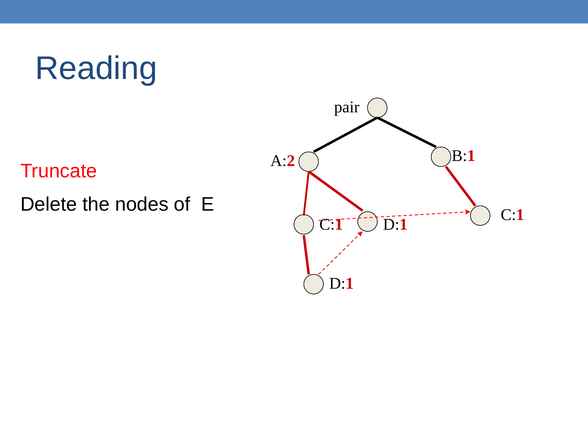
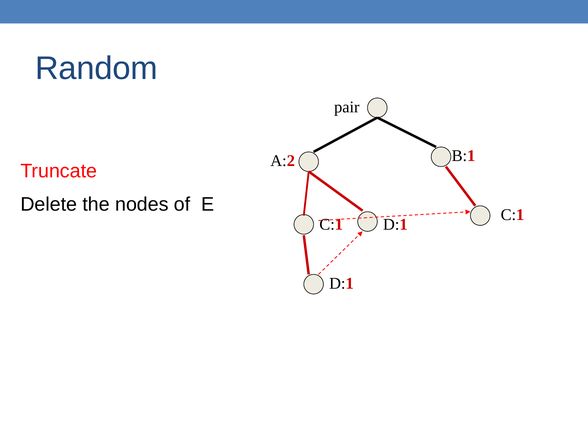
Reading: Reading -> Random
